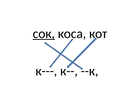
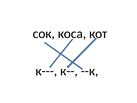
сок underline: present -> none
